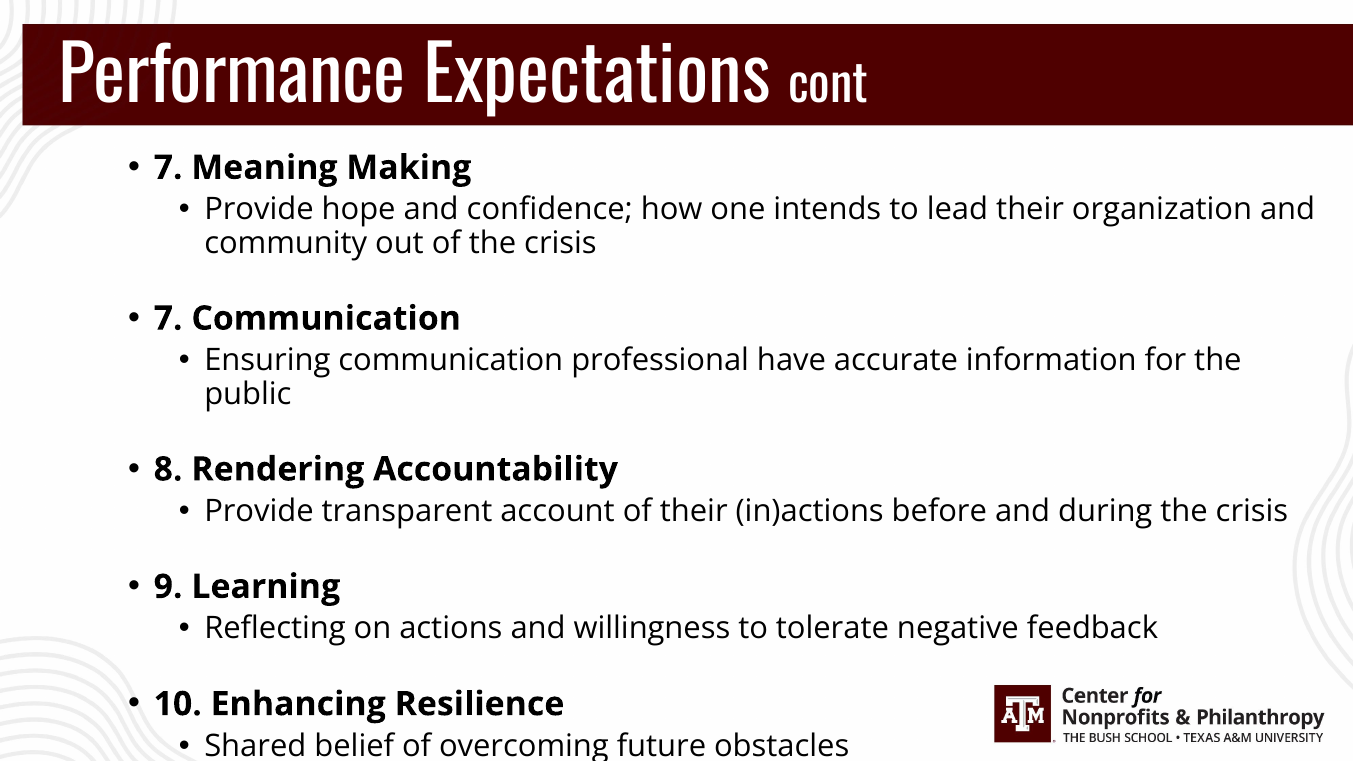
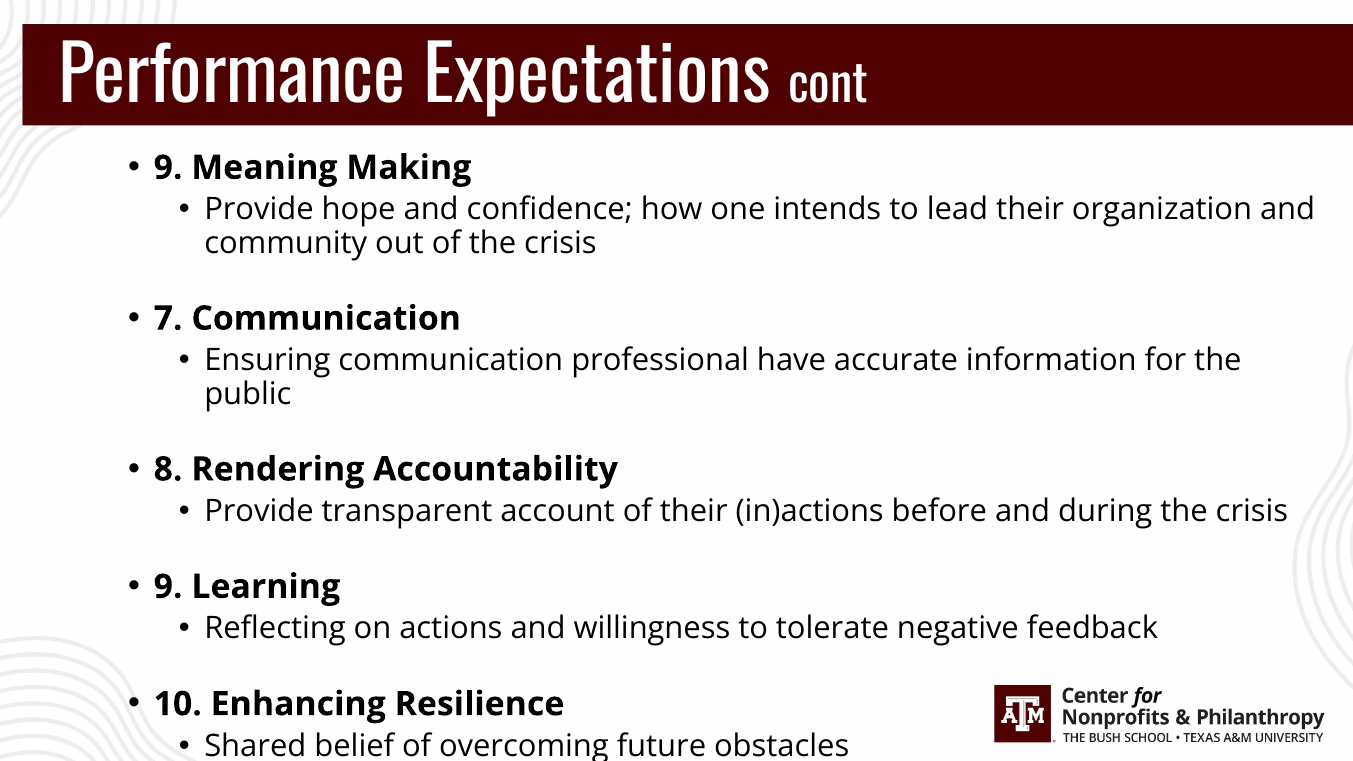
7 at (168, 168): 7 -> 9
